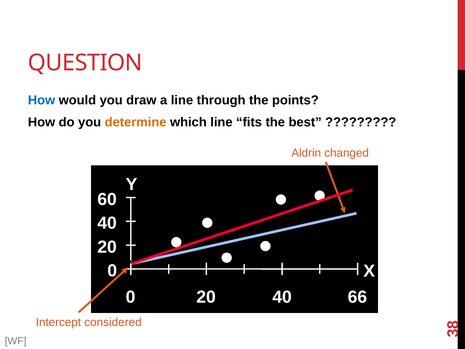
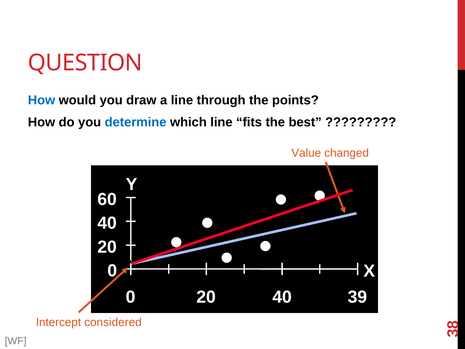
determine colour: orange -> blue
Aldrin: Aldrin -> Value
66: 66 -> 39
